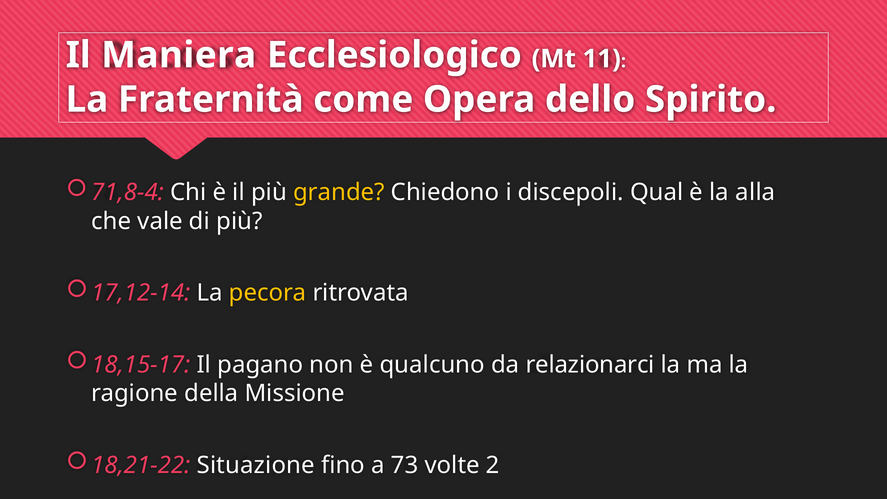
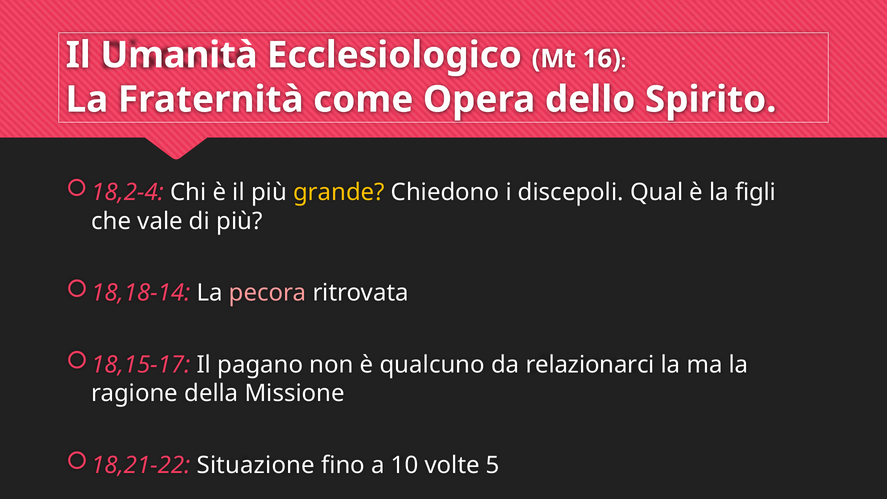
Maniera: Maniera -> Umanità
11: 11 -> 16
71,8-4: 71,8-4 -> 18,2-4
alla: alla -> figli
17,12-14: 17,12-14 -> 18,18-14
pecora colour: yellow -> pink
73: 73 -> 10
2: 2 -> 5
